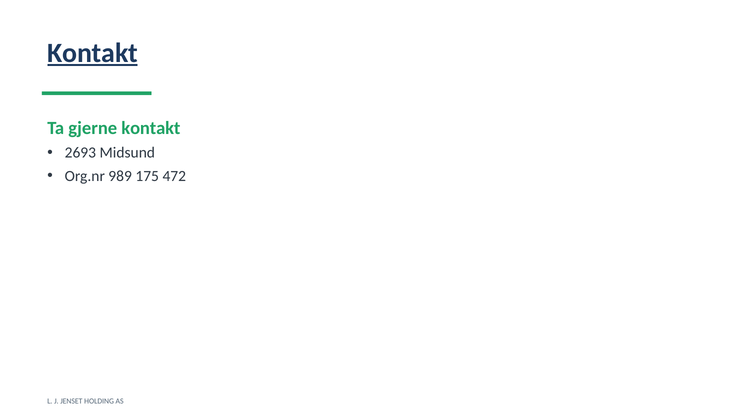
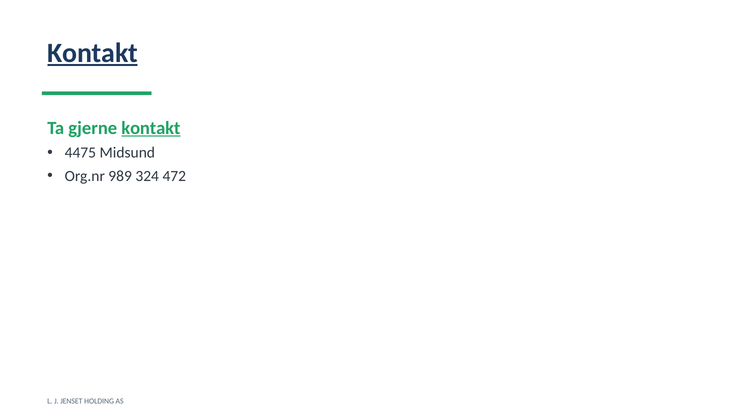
kontakt at (151, 128) underline: none -> present
2693: 2693 -> 4475
175: 175 -> 324
